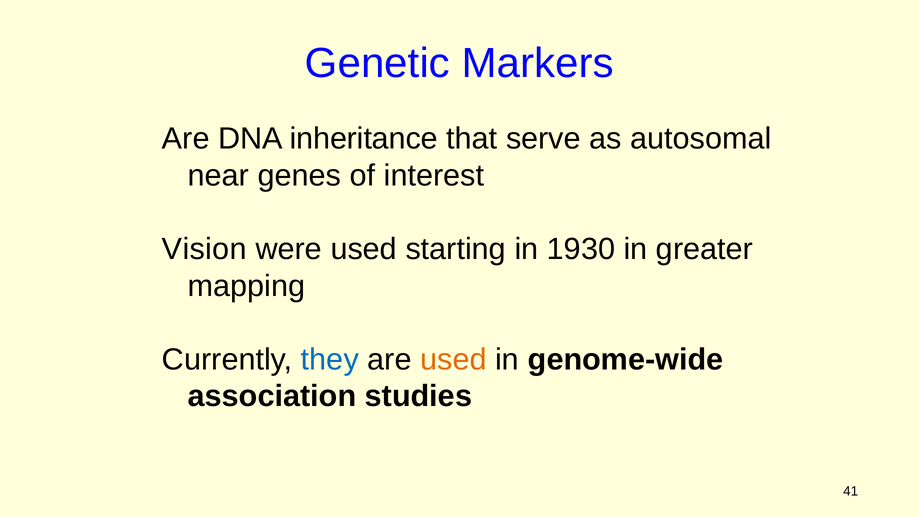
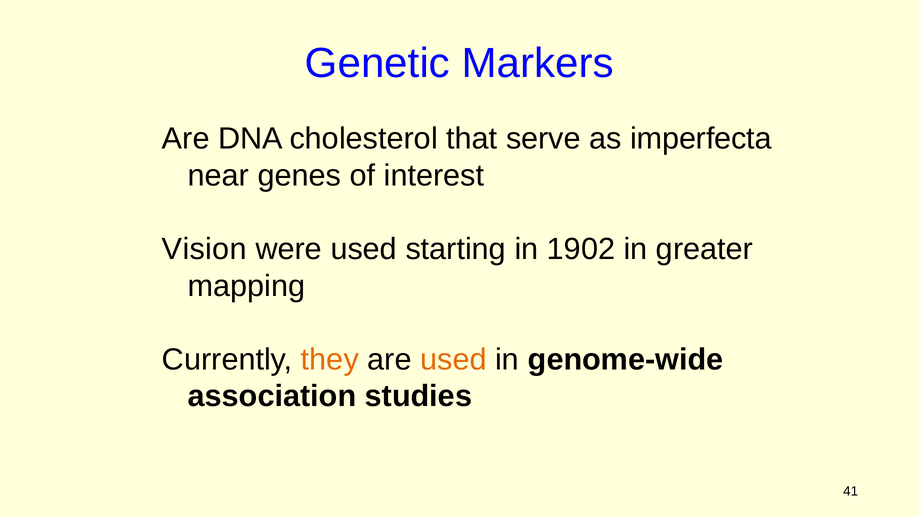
inheritance: inheritance -> cholesterol
autosomal: autosomal -> imperfecta
1930: 1930 -> 1902
they colour: blue -> orange
